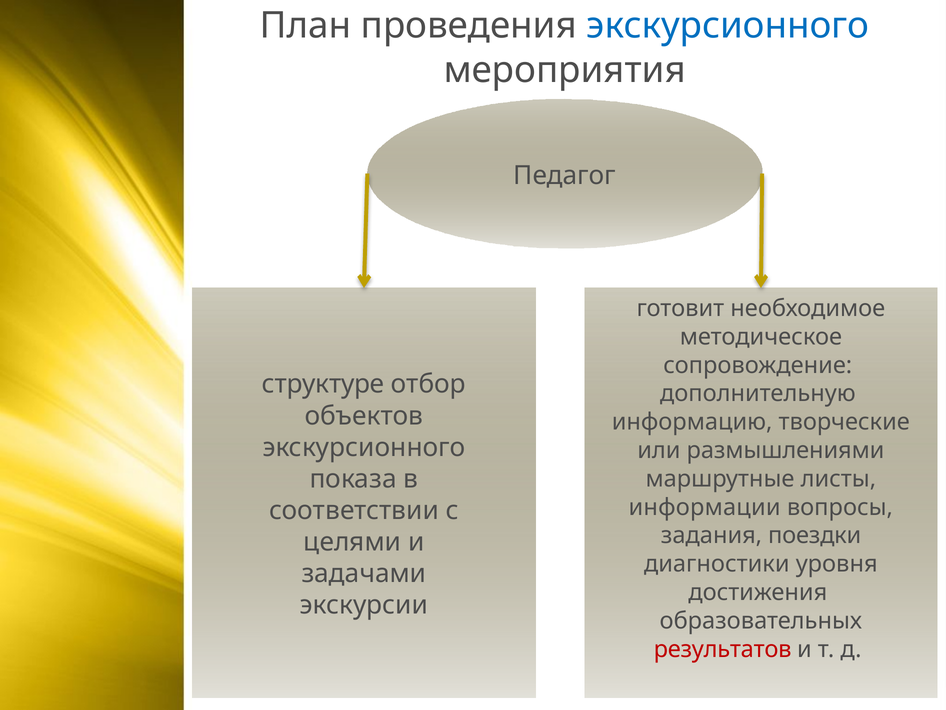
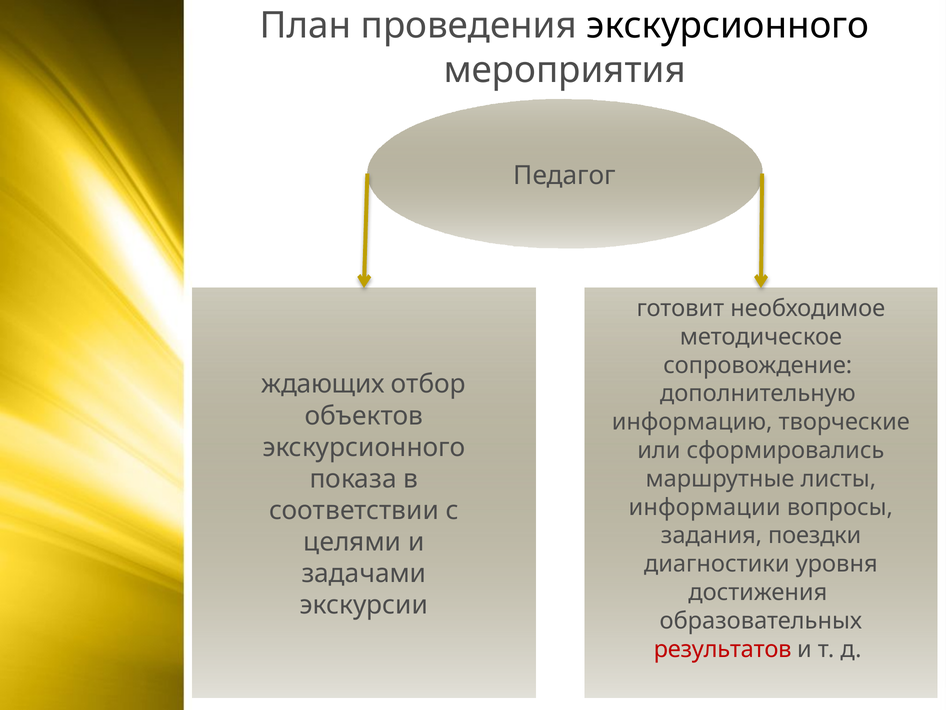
экскурсионного at (728, 26) colour: blue -> black
структуре: структуре -> ждающих
размышлениями: размышлениями -> сформировались
